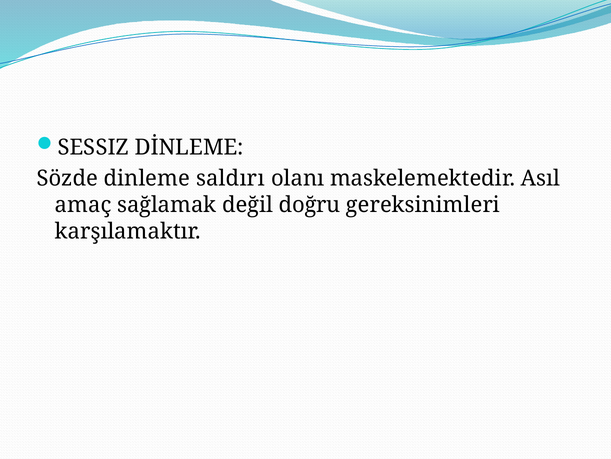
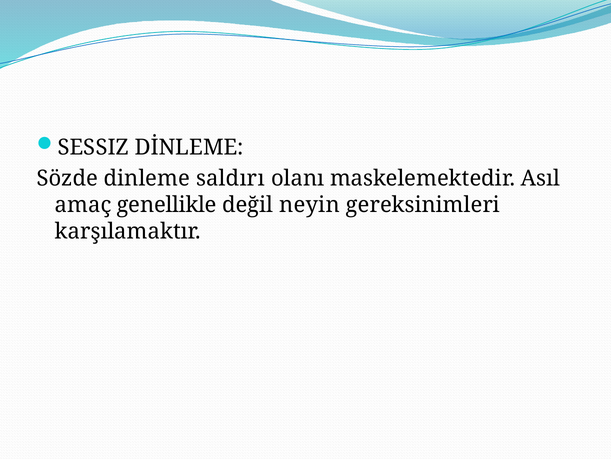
sağlamak: sağlamak -> genellikle
doğru: doğru -> neyin
